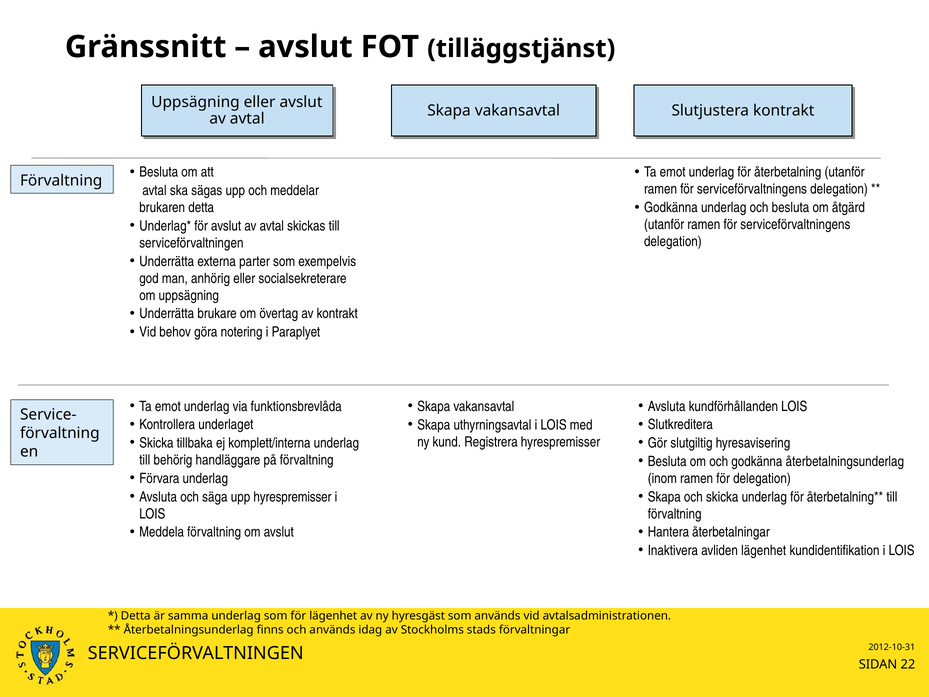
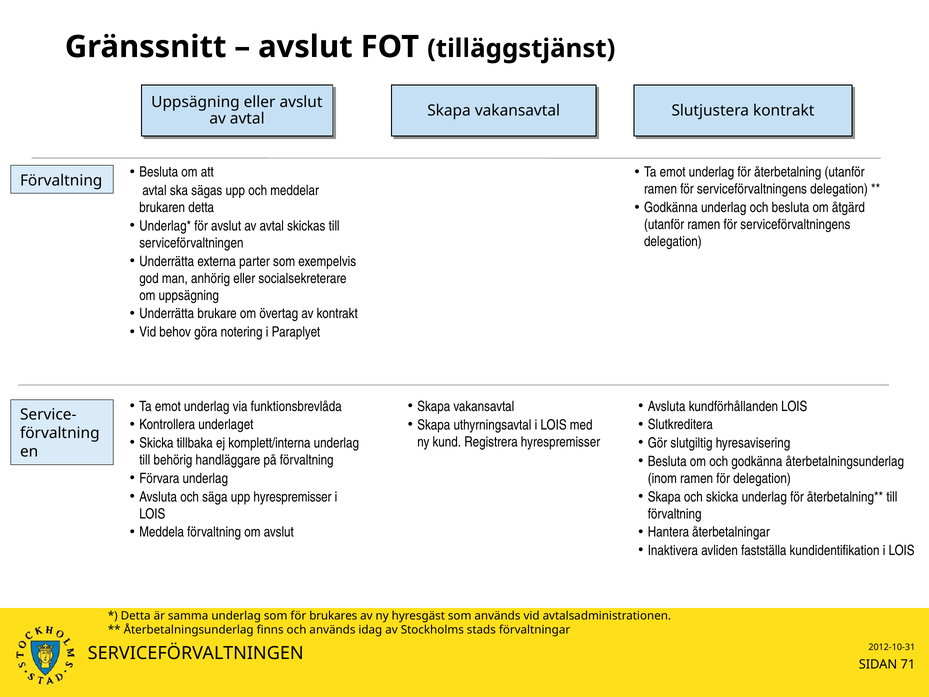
avliden lägenhet: lägenhet -> fastställa
för lägenhet: lägenhet -> brukares
22: 22 -> 71
